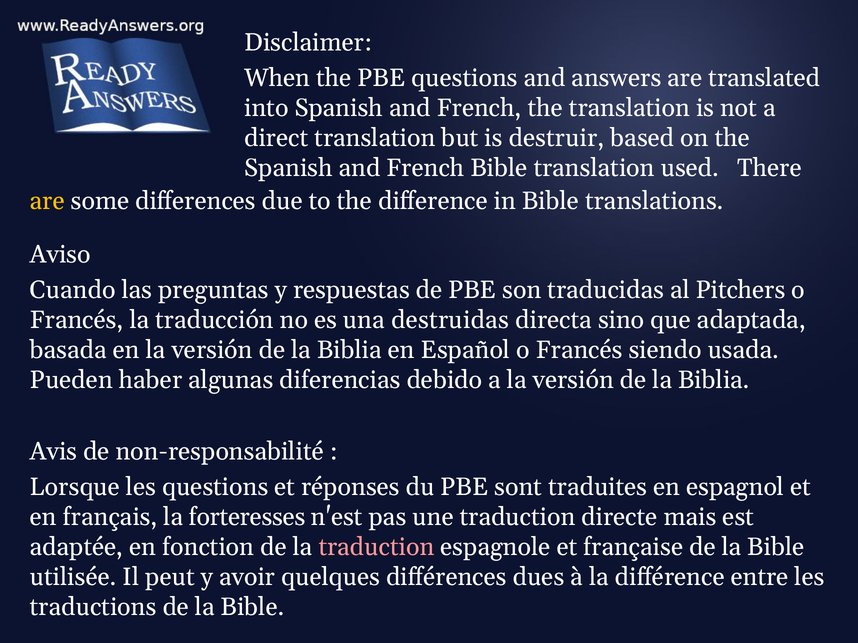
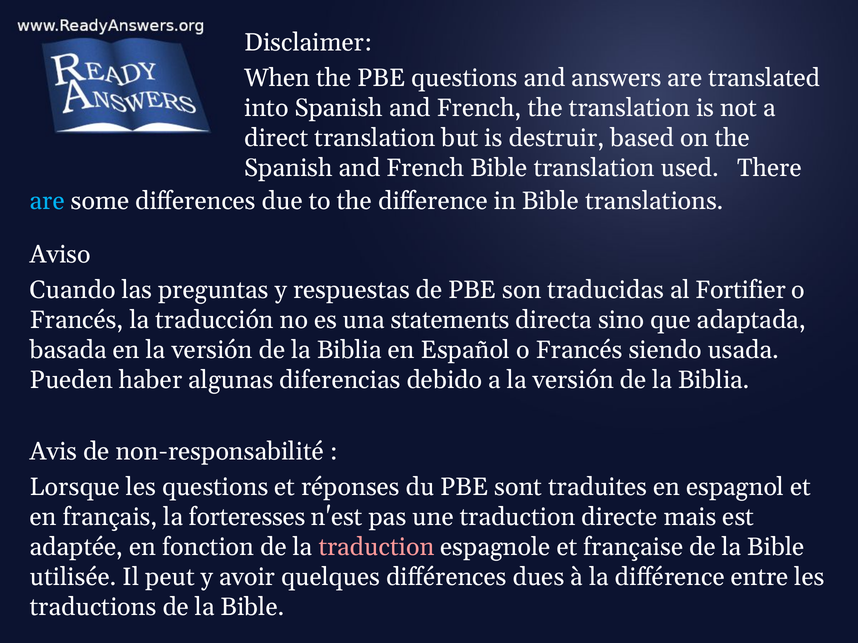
are at (47, 201) colour: yellow -> light blue
Pitchers: Pitchers -> Fortifier
destruidas: destruidas -> statements
